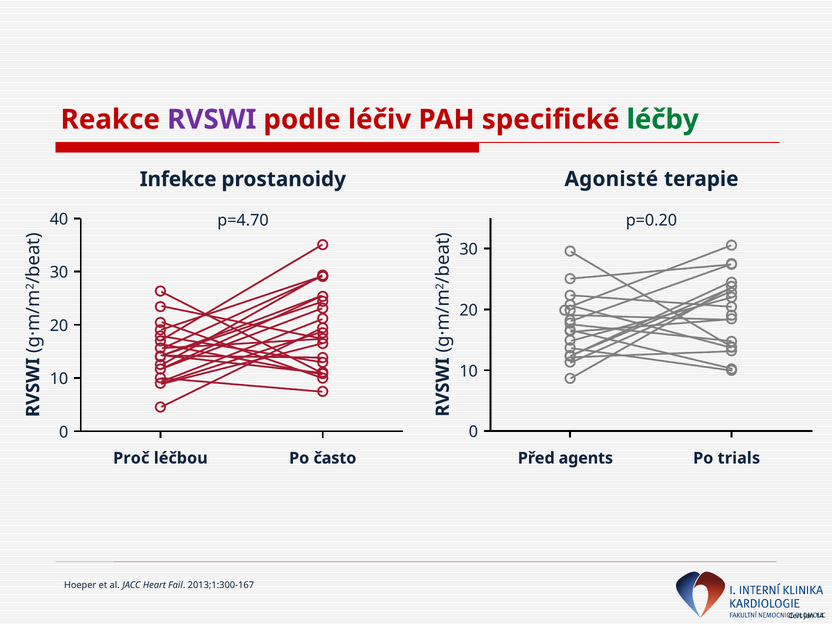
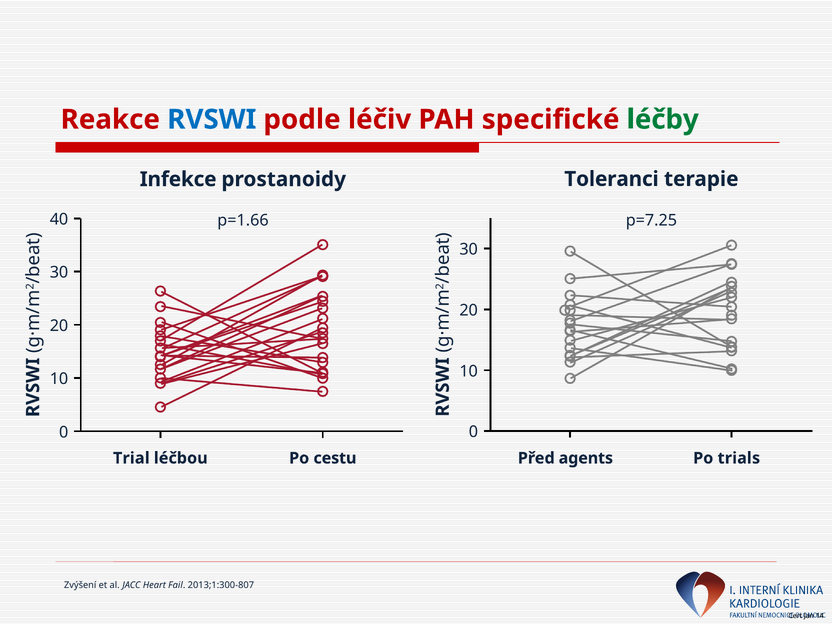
RVSWI colour: purple -> blue
Agonisté: Agonisté -> Toleranci
p=0.20: p=0.20 -> p=7.25
p=4.70: p=4.70 -> p=1.66
Proč: Proč -> Trial
často: často -> cestu
Hoeper: Hoeper -> Zvýšení
2013;1:300-167: 2013;1:300-167 -> 2013;1:300-807
